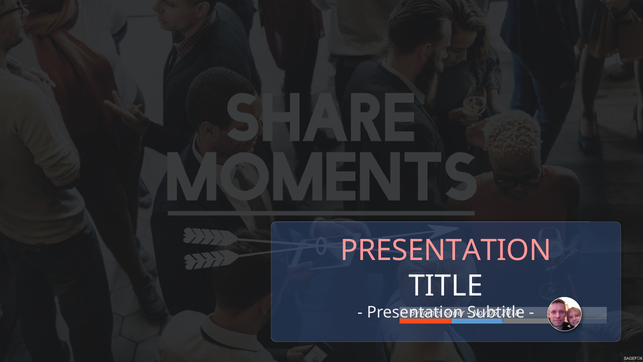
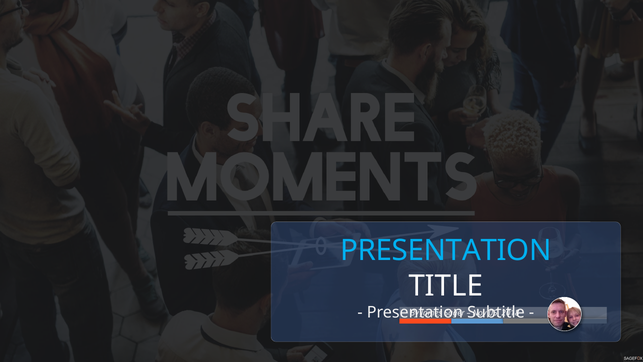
PRESENTATION at (446, 250) colour: pink -> light blue
